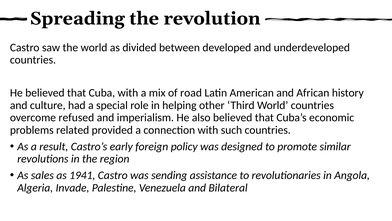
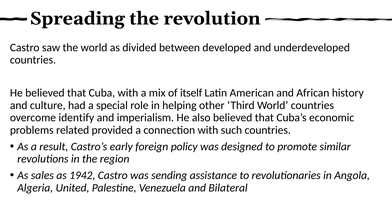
road: road -> itself
refused: refused -> identify
1941: 1941 -> 1942
Invade: Invade -> United
